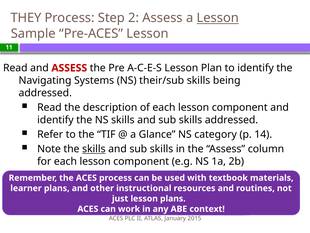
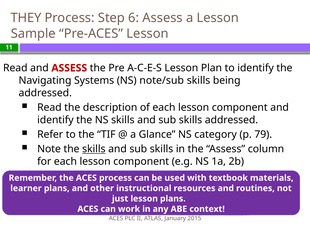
2: 2 -> 6
Lesson at (218, 18) underline: present -> none
their/sub: their/sub -> note/sub
14: 14 -> 79
